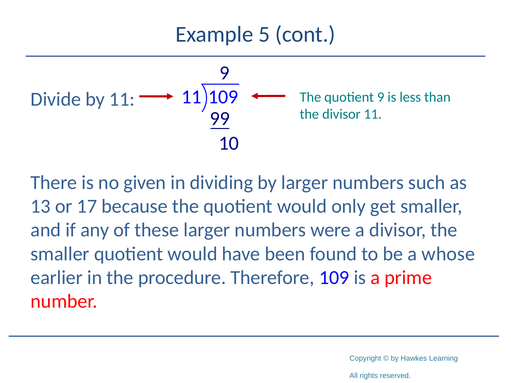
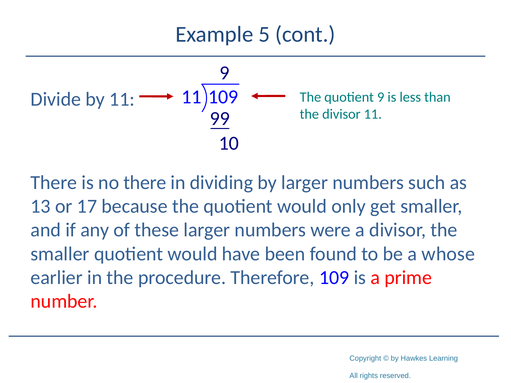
no given: given -> there
